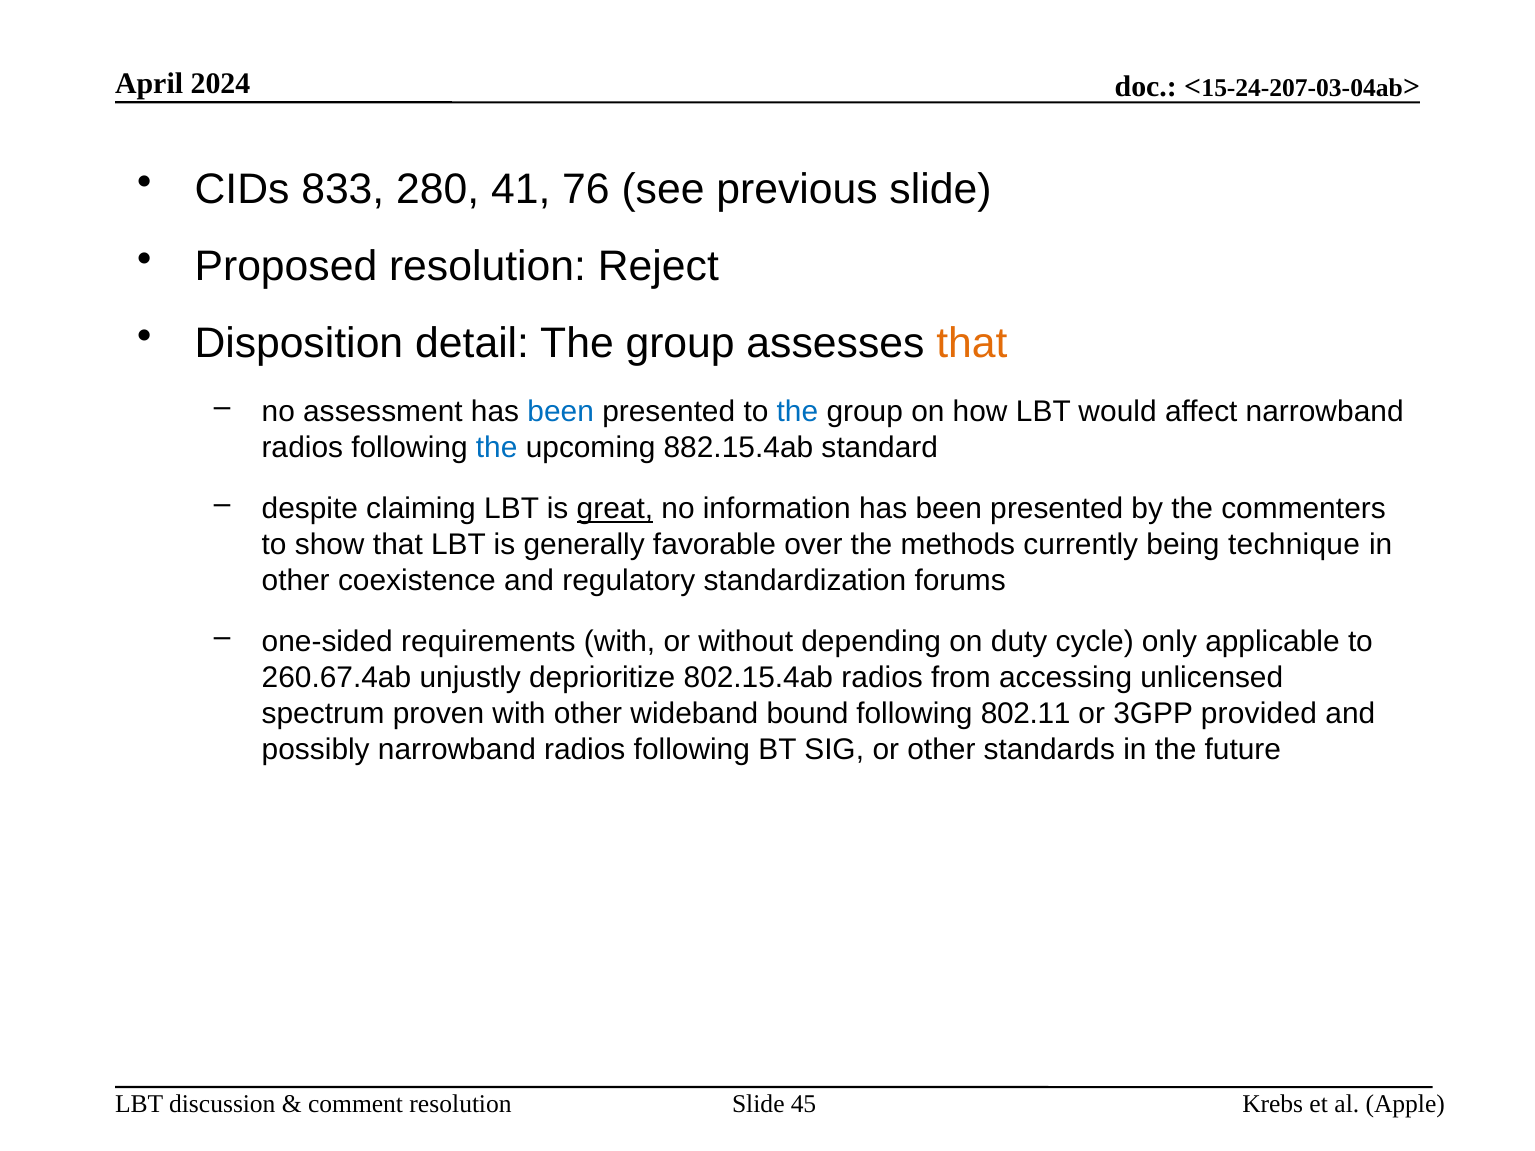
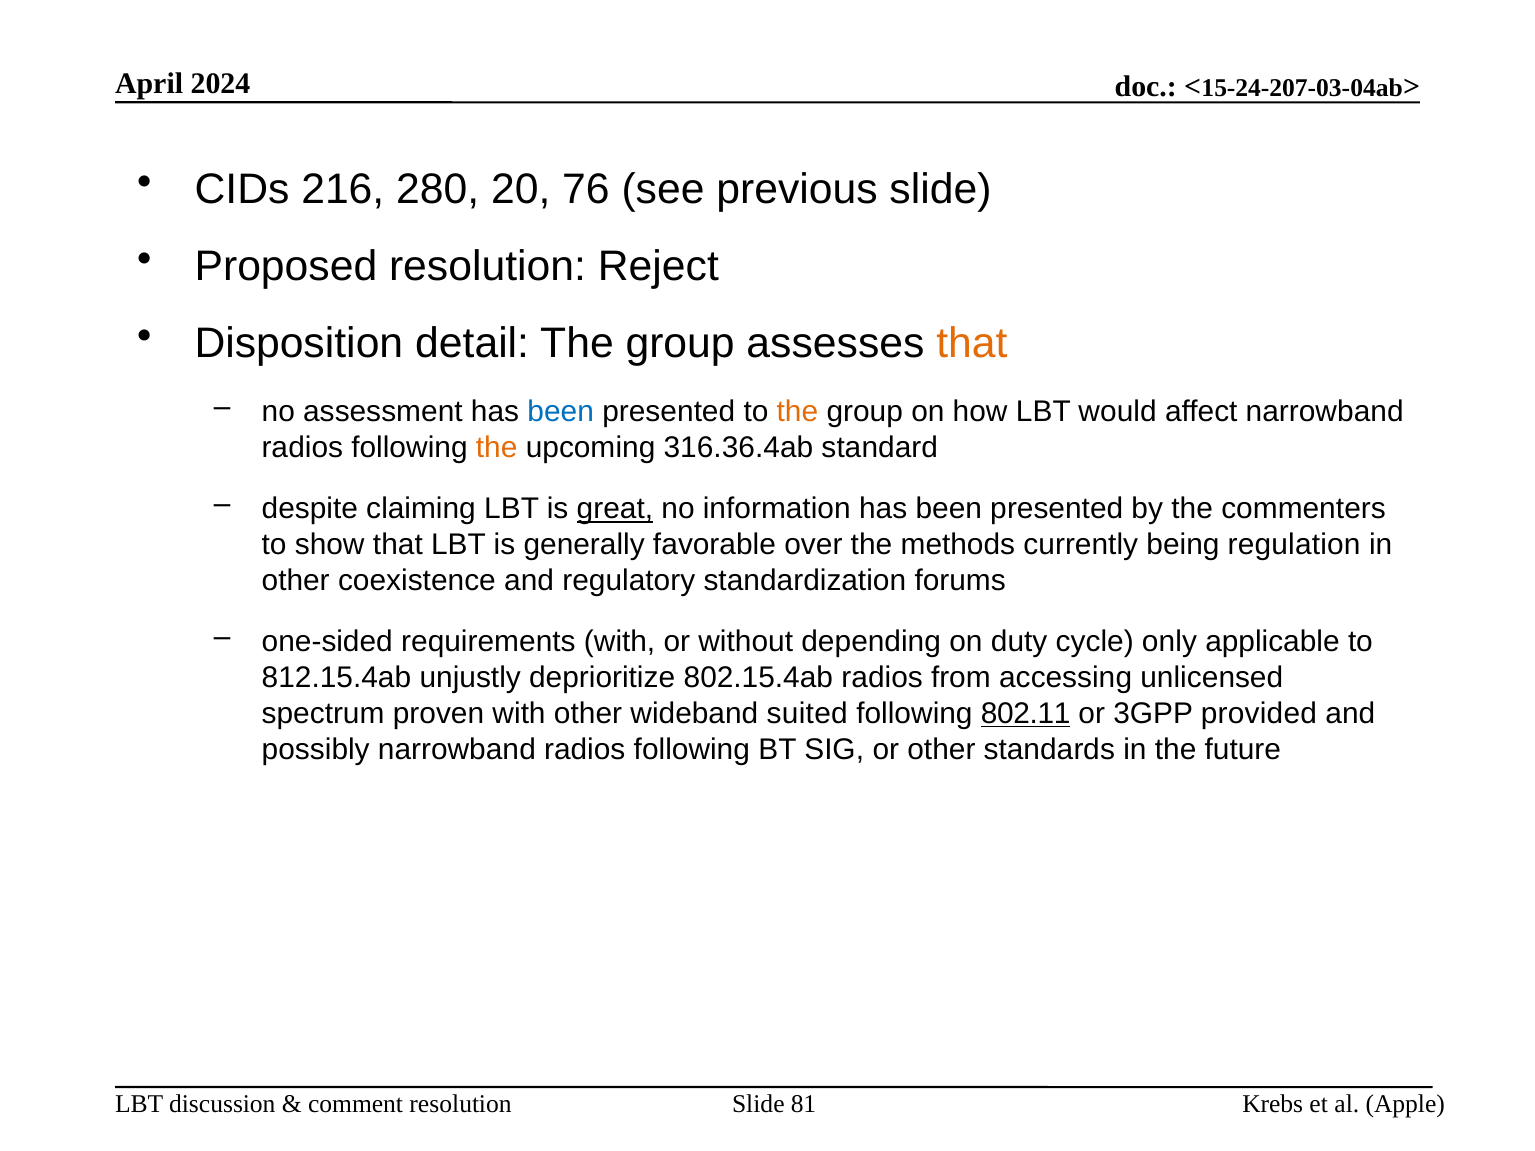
833: 833 -> 216
41: 41 -> 20
the at (797, 412) colour: blue -> orange
the at (497, 448) colour: blue -> orange
882.15.4ab: 882.15.4ab -> 316.36.4ab
technique: technique -> regulation
260.67.4ab: 260.67.4ab -> 812.15.4ab
bound: bound -> suited
802.11 underline: none -> present
45: 45 -> 81
